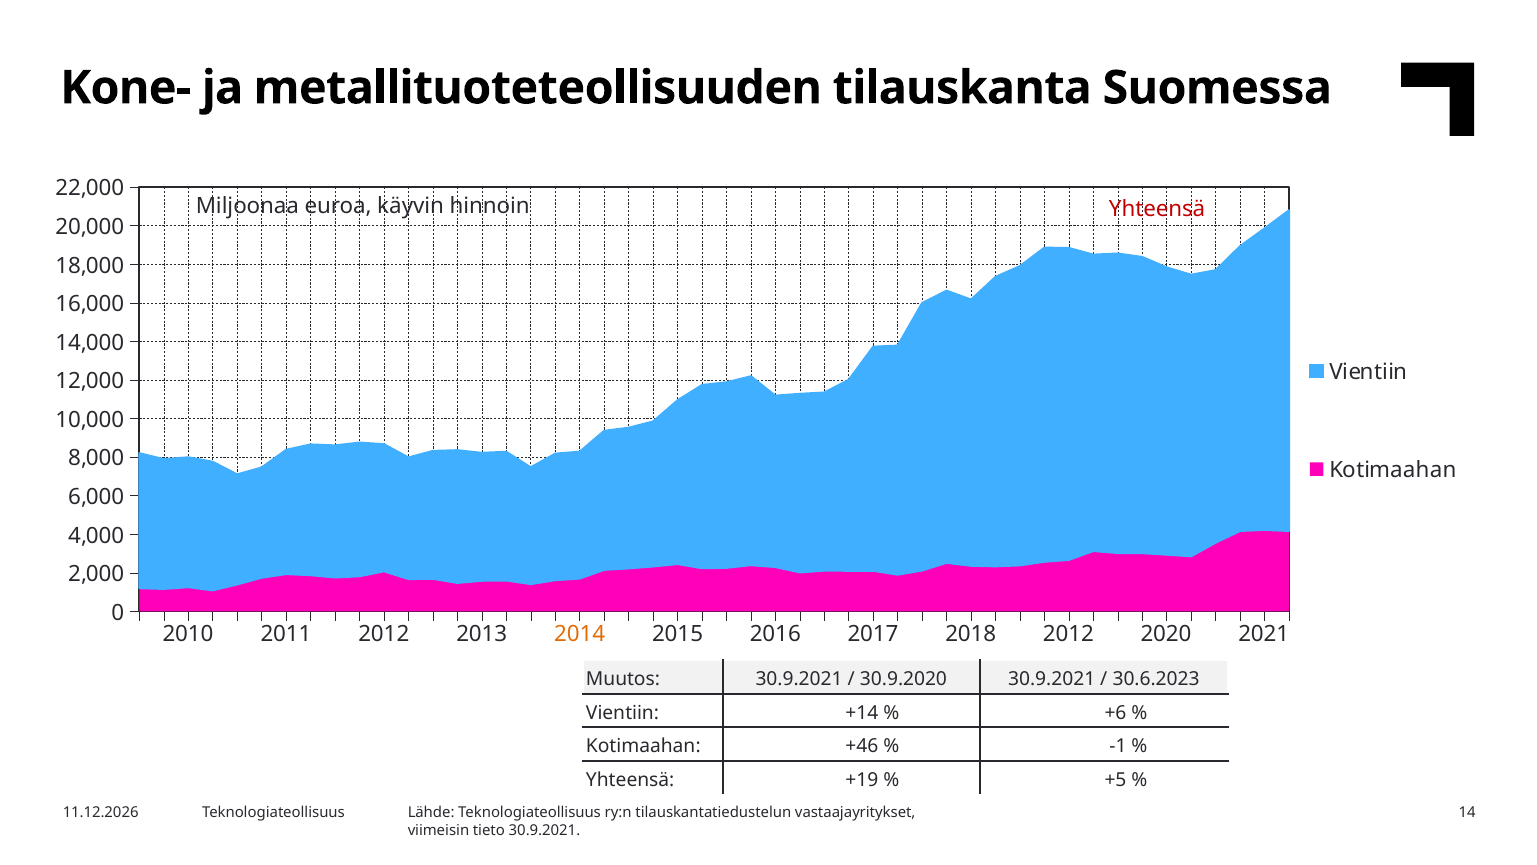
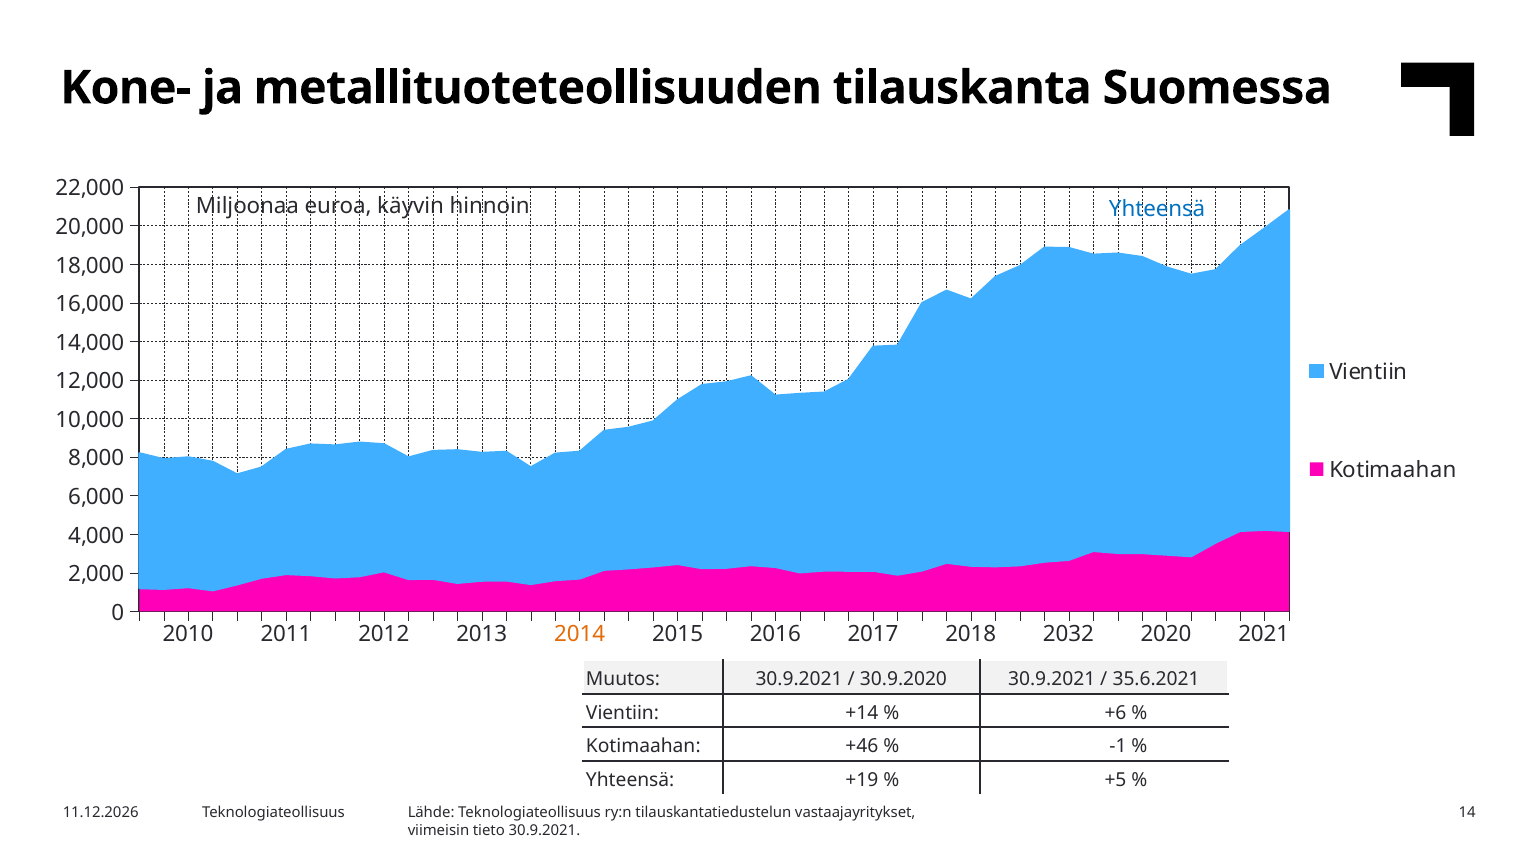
Yhteensä at (1157, 209) colour: red -> blue
2018 2012: 2012 -> 2032
30.6.2023: 30.6.2023 -> 35.6.2021
